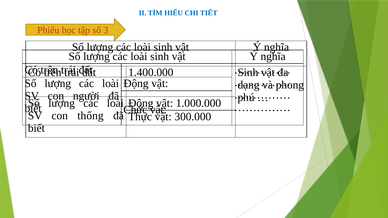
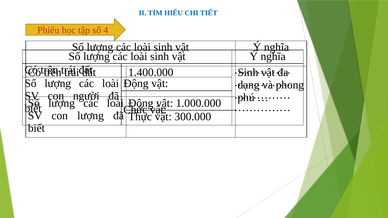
3: 3 -> 4
con thống: thống -> lượng
